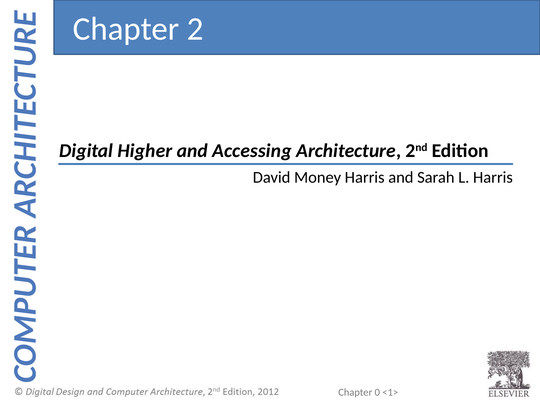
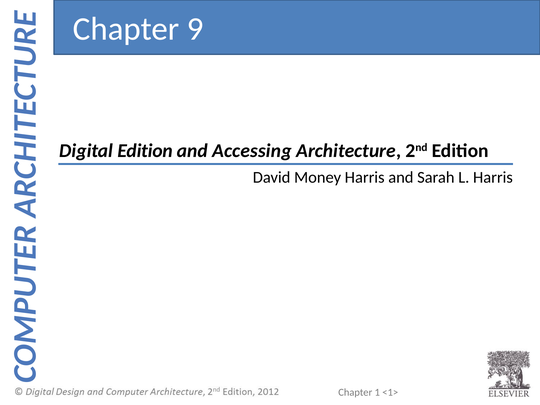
2: 2 -> 9
Digital Higher: Higher -> Edition
0: 0 -> 1
